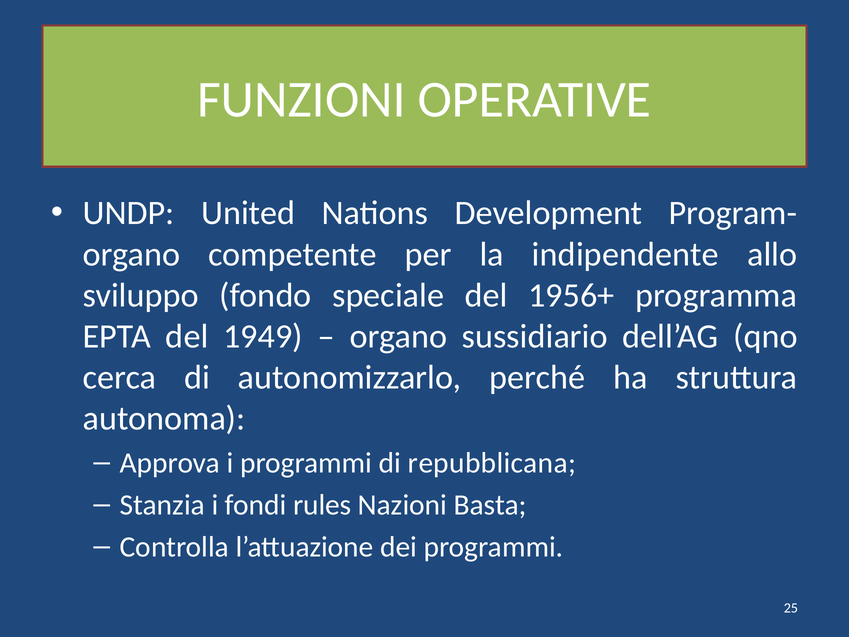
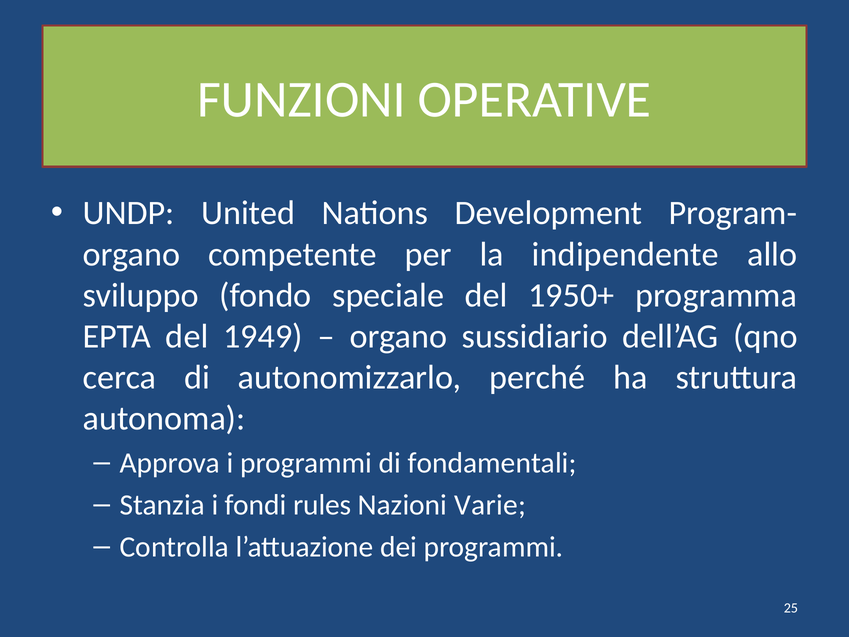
1956+: 1956+ -> 1950+
repubblicana: repubblicana -> fondamentali
Basta: Basta -> Varie
